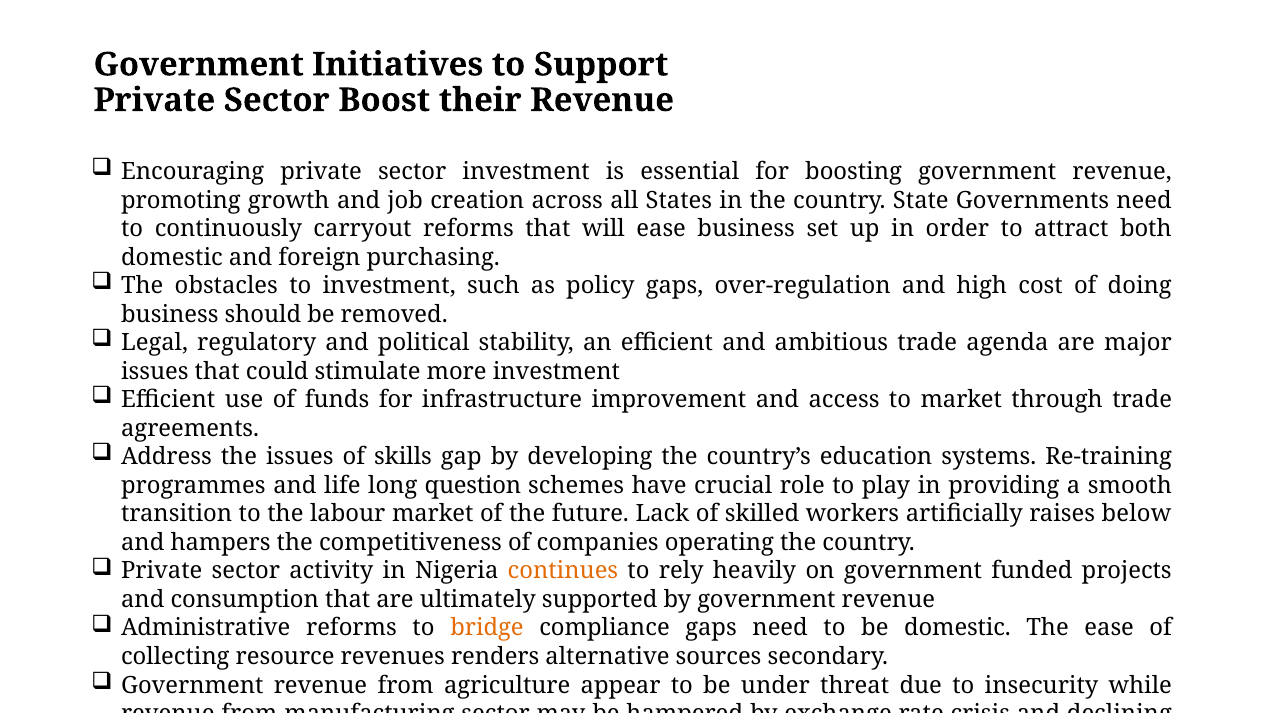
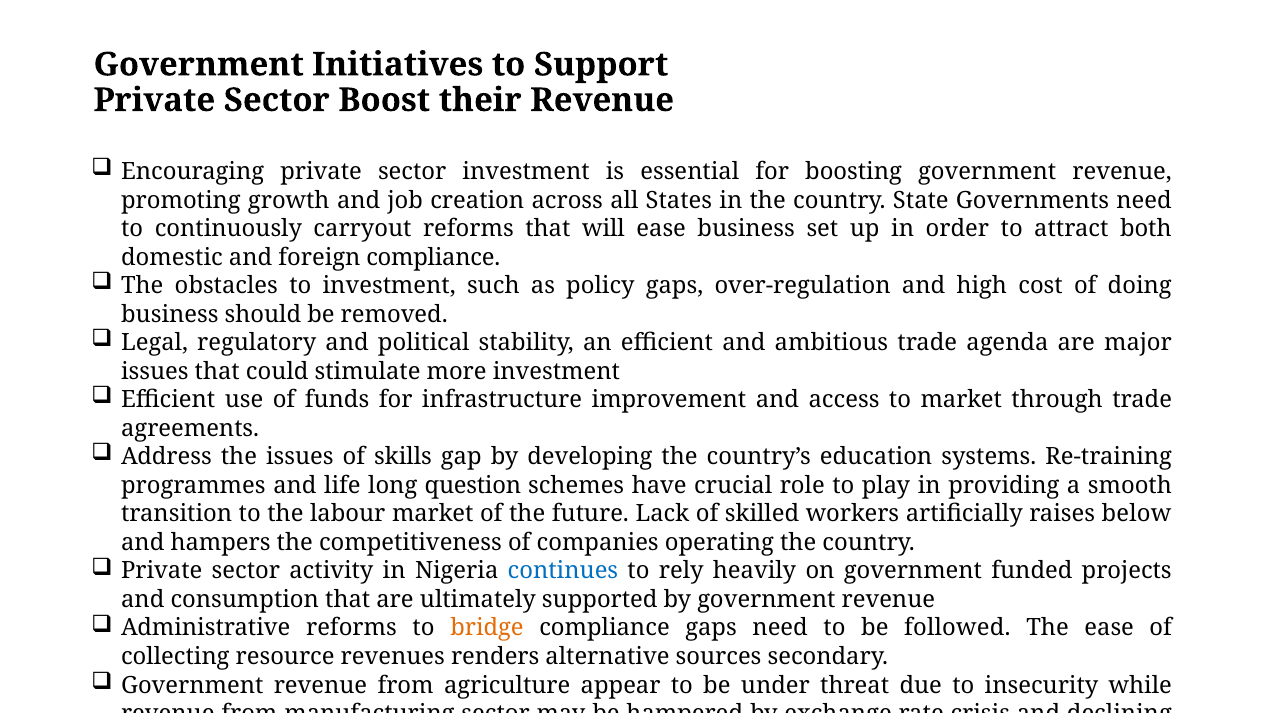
foreign purchasing: purchasing -> compliance
continues colour: orange -> blue
be domestic: domestic -> followed
